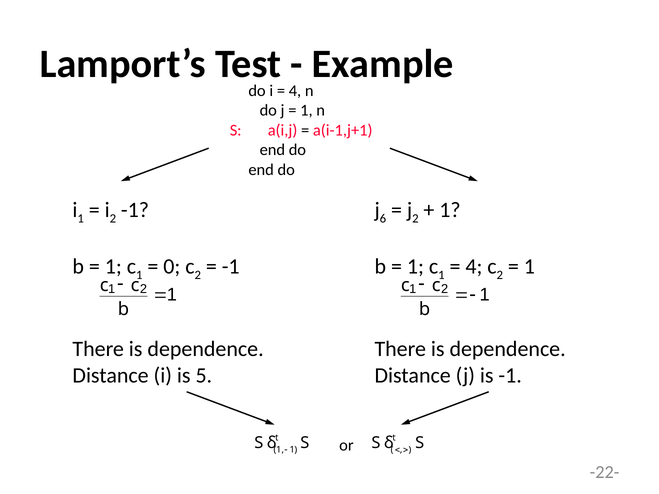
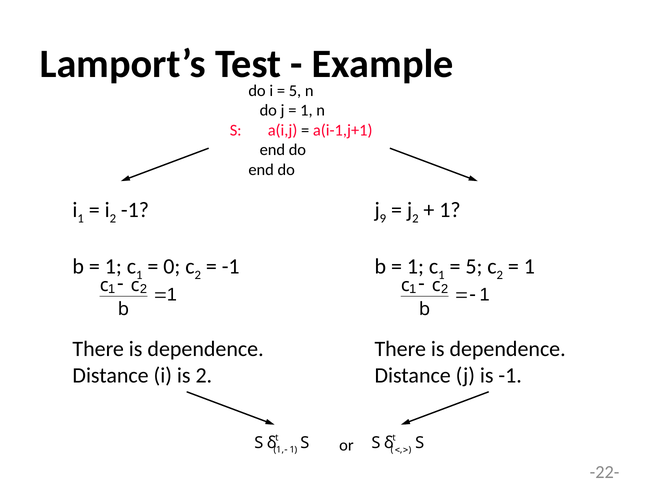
4 at (295, 91): 4 -> 5
6: 6 -> 9
4 at (474, 267): 4 -> 5
is 5: 5 -> 2
